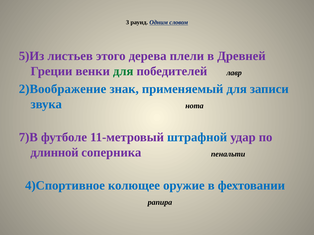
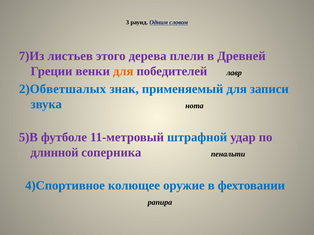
5)Из: 5)Из -> 7)Из
для at (123, 71) colour: green -> orange
2)Воображение: 2)Воображение -> 2)Обветшалых
7)В: 7)В -> 5)В
